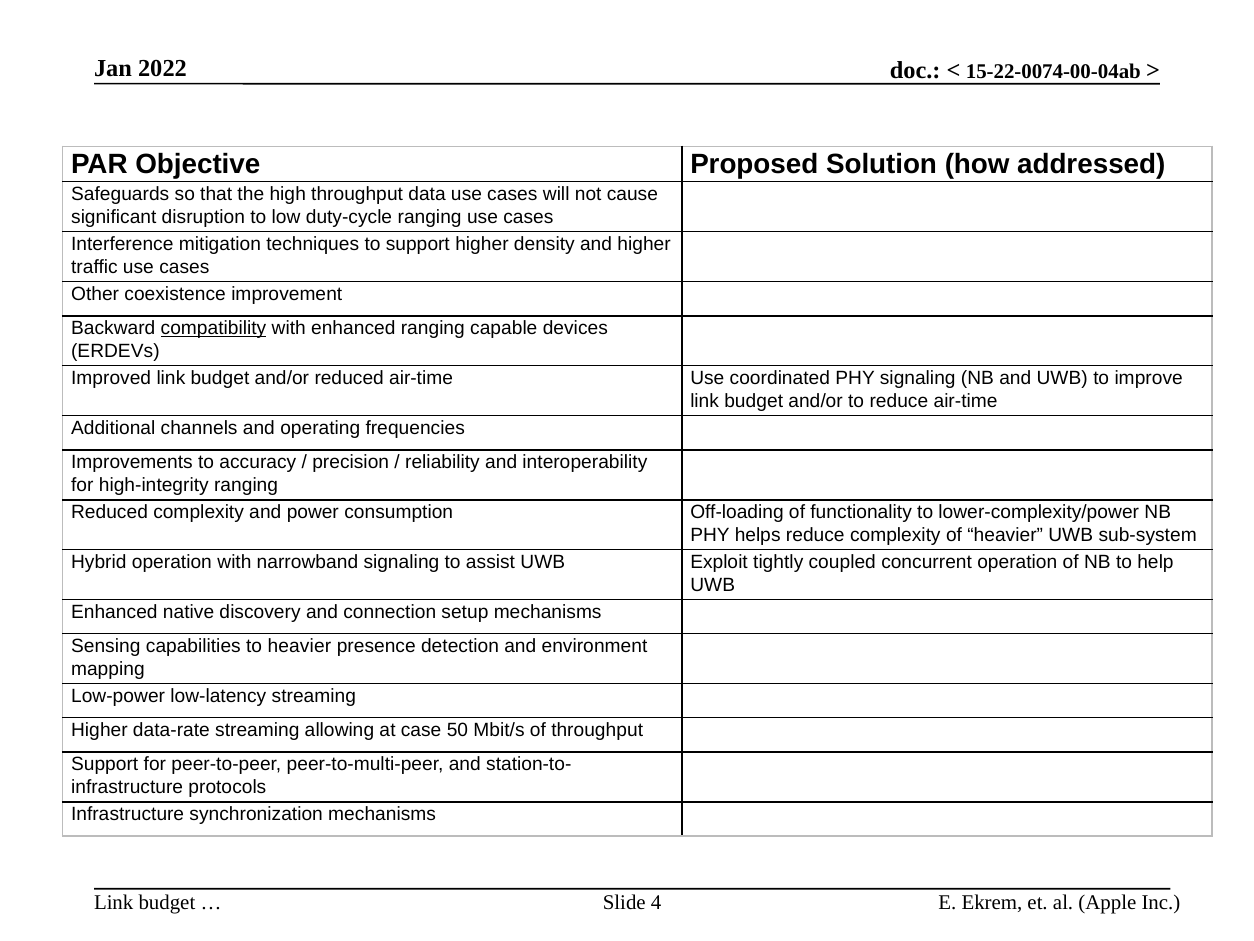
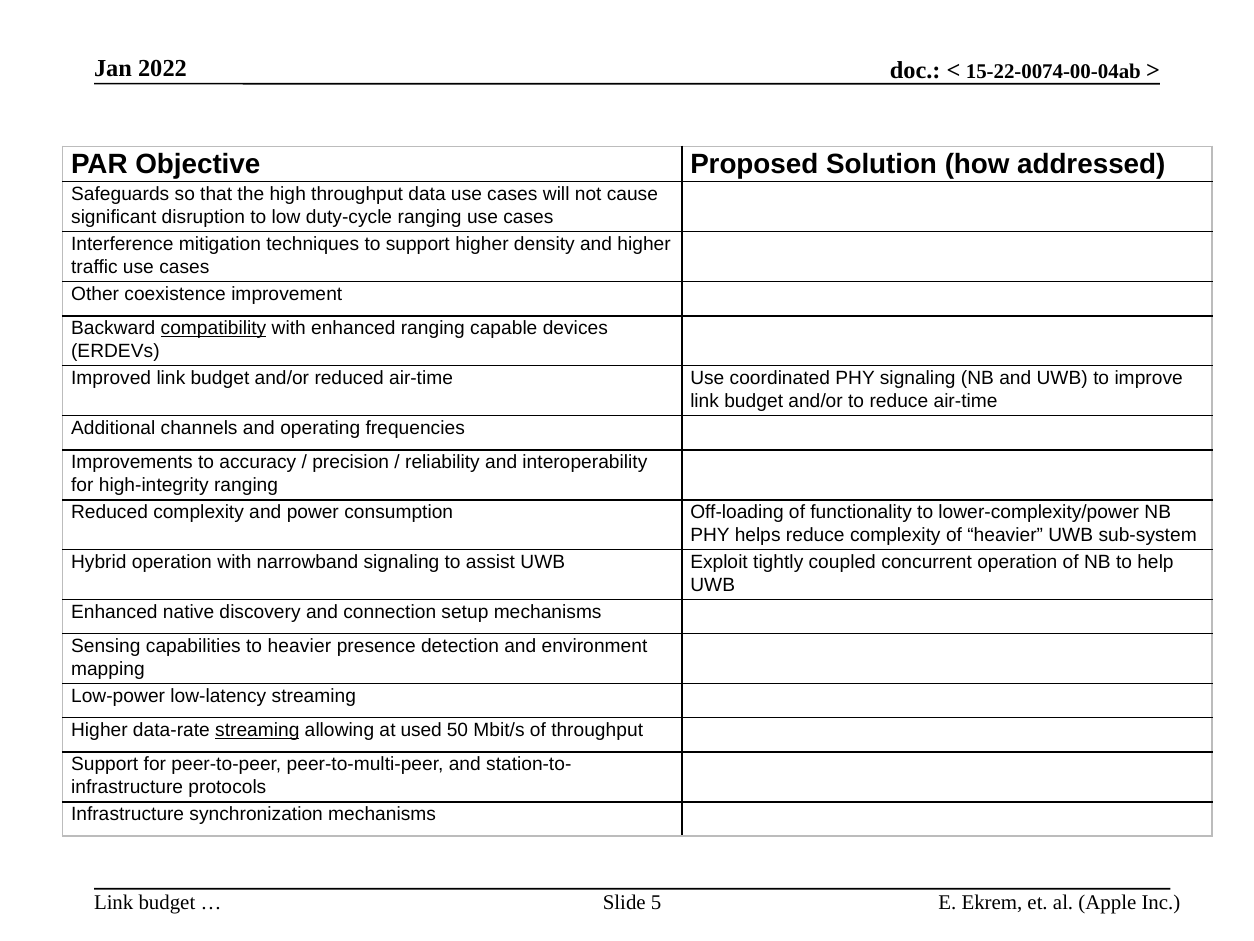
streaming at (257, 730) underline: none -> present
case: case -> used
4: 4 -> 5
